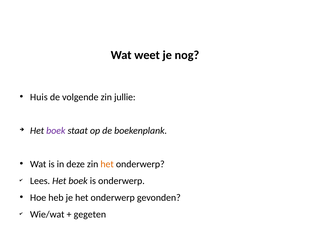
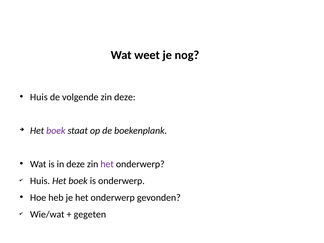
zin jullie: jullie -> deze
het at (107, 164) colour: orange -> purple
Lees at (40, 181): Lees -> Huis
